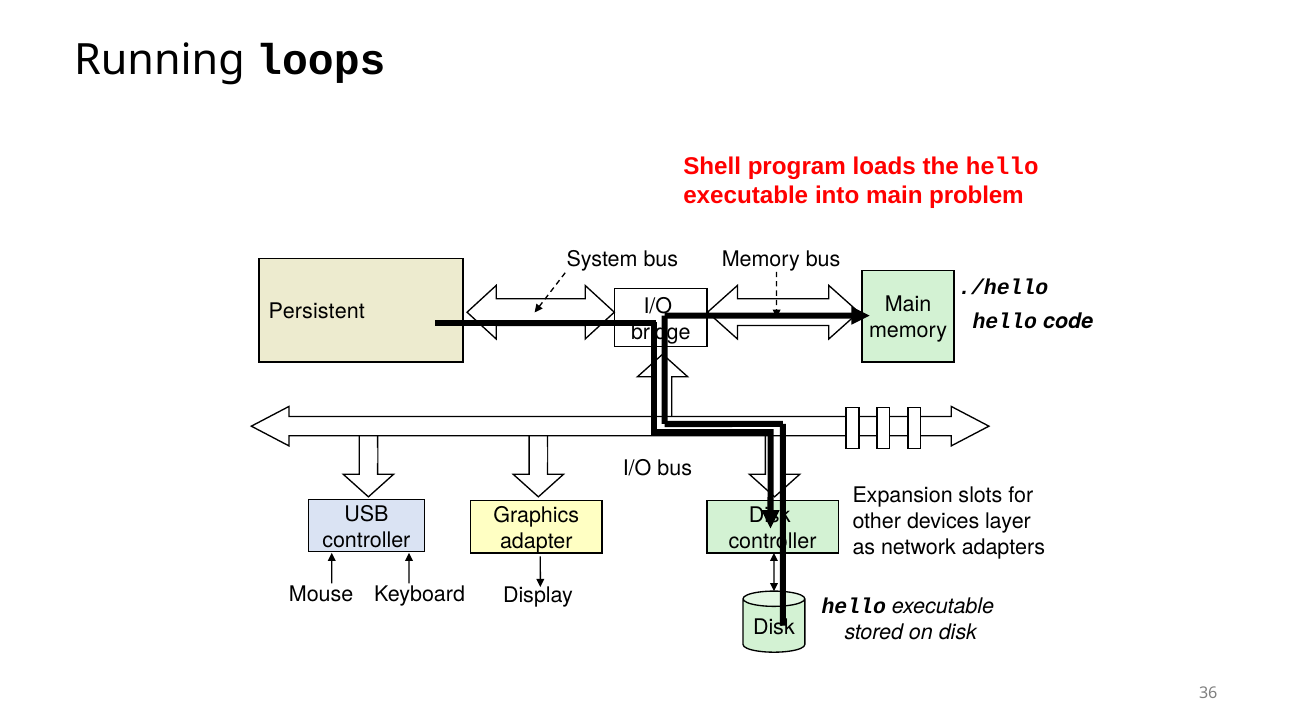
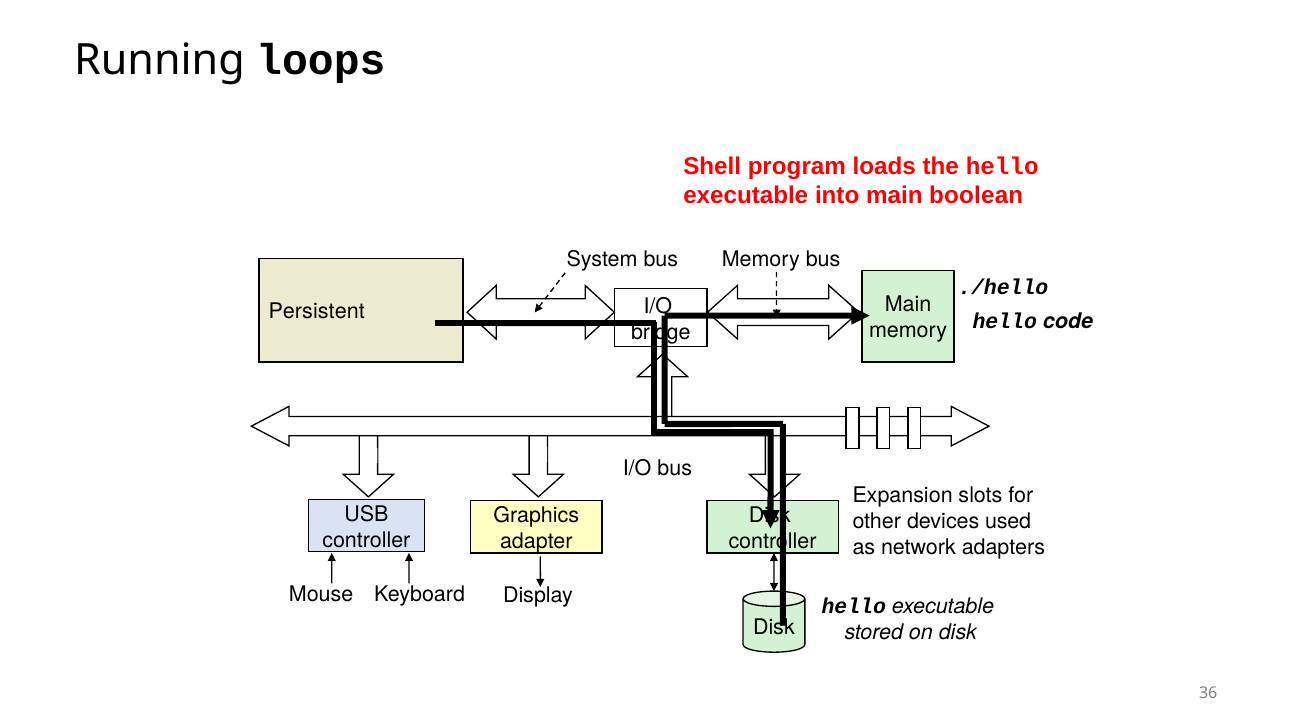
problem: problem -> boolean
layer: layer -> used
